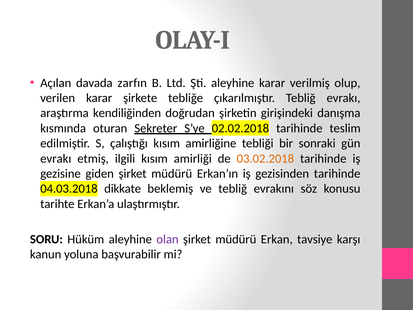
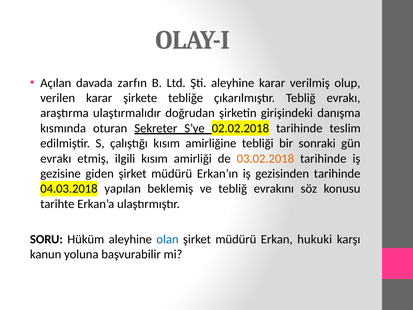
kendiliğinden: kendiliğinden -> ulaştırmalıdır
dikkate: dikkate -> yapılan
olan colour: purple -> blue
tavsiye: tavsiye -> hukuki
